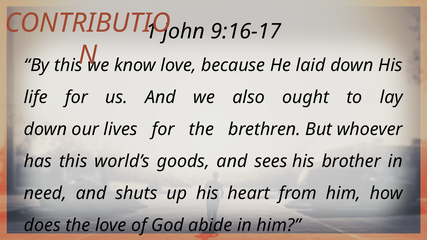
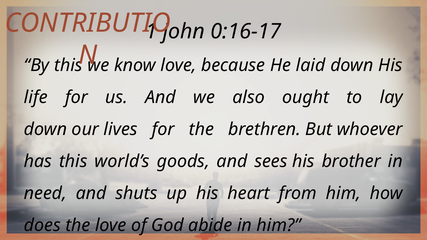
9:16-17: 9:16-17 -> 0:16-17
